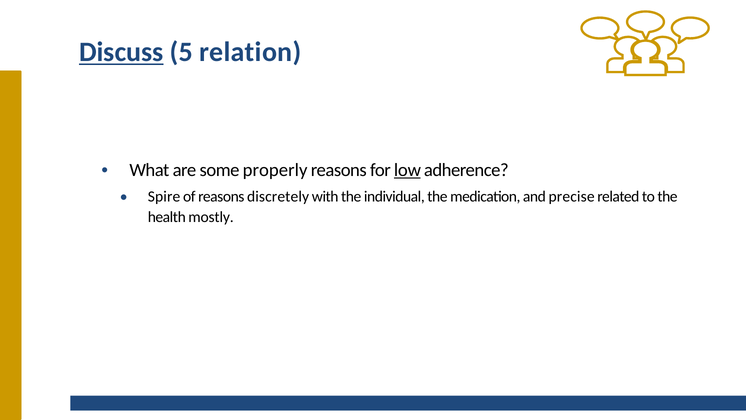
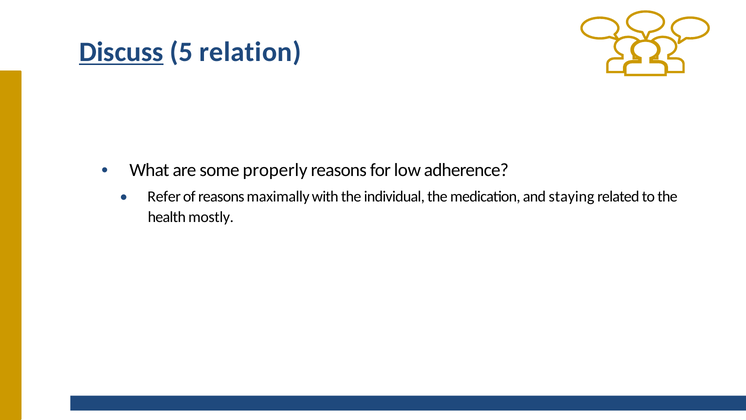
low underline: present -> none
Spire: Spire -> Refer
discretely: discretely -> maximally
precise: precise -> staying
